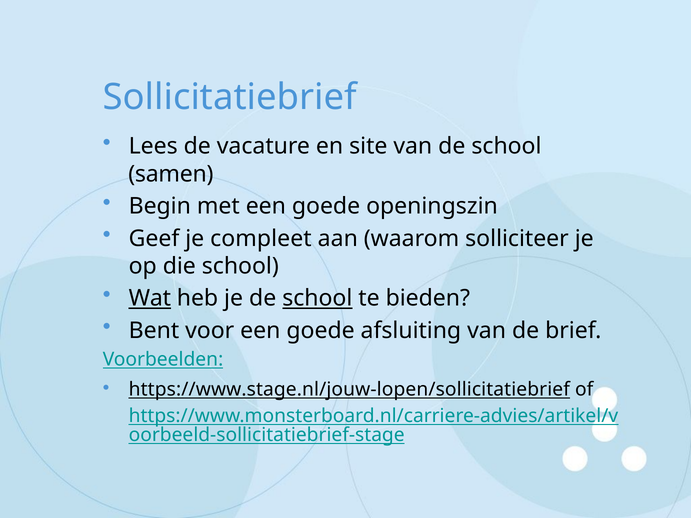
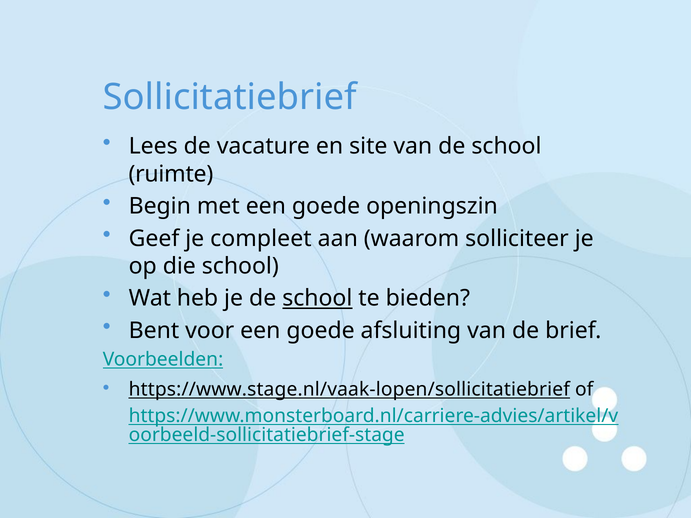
samen: samen -> ruimte
Wat underline: present -> none
https://www.stage.nl/jouw-lopen/sollicitatiebrief: https://www.stage.nl/jouw-lopen/sollicitatiebrief -> https://www.stage.nl/vaak-lopen/sollicitatiebrief
